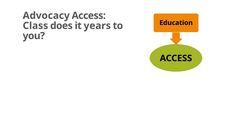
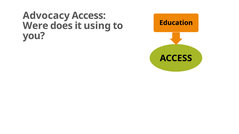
Class: Class -> Were
years: years -> using
